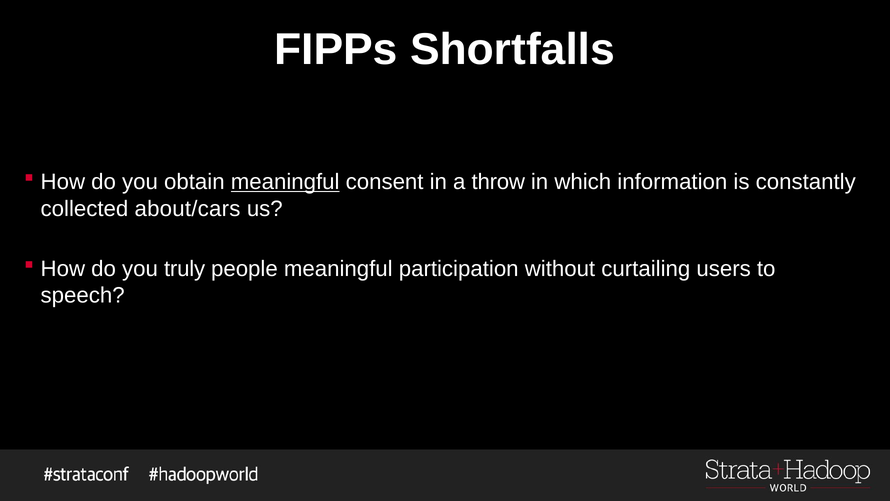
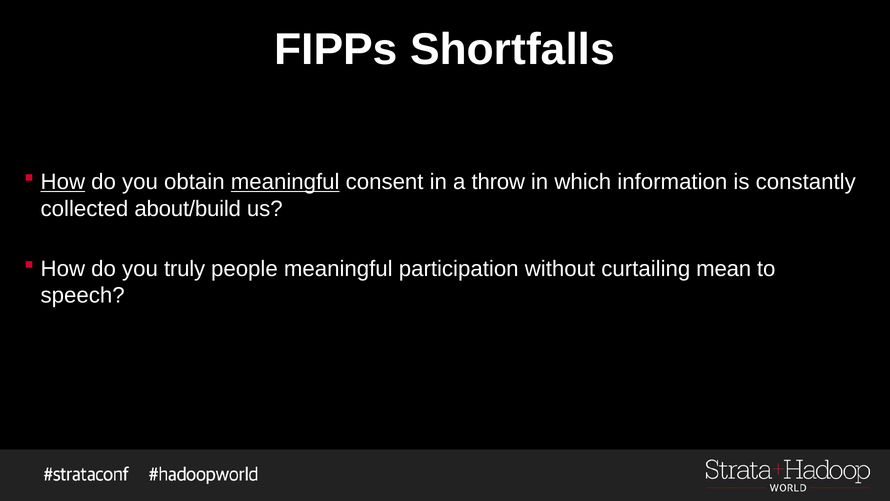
How at (63, 182) underline: none -> present
about/cars: about/cars -> about/build
users: users -> mean
